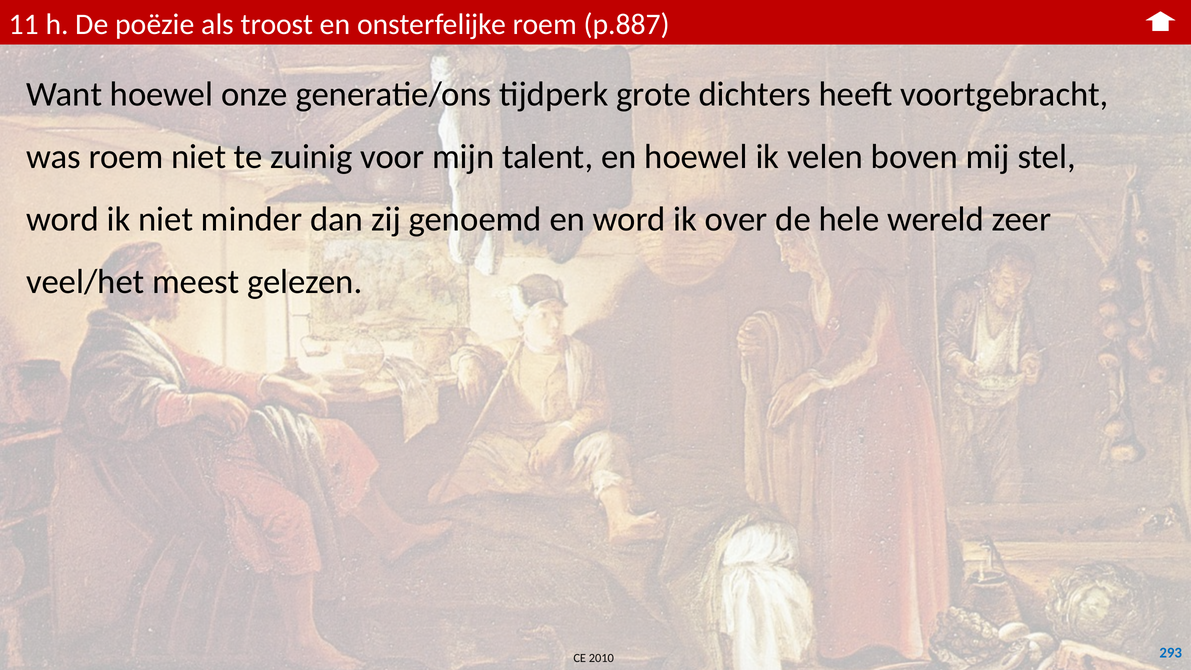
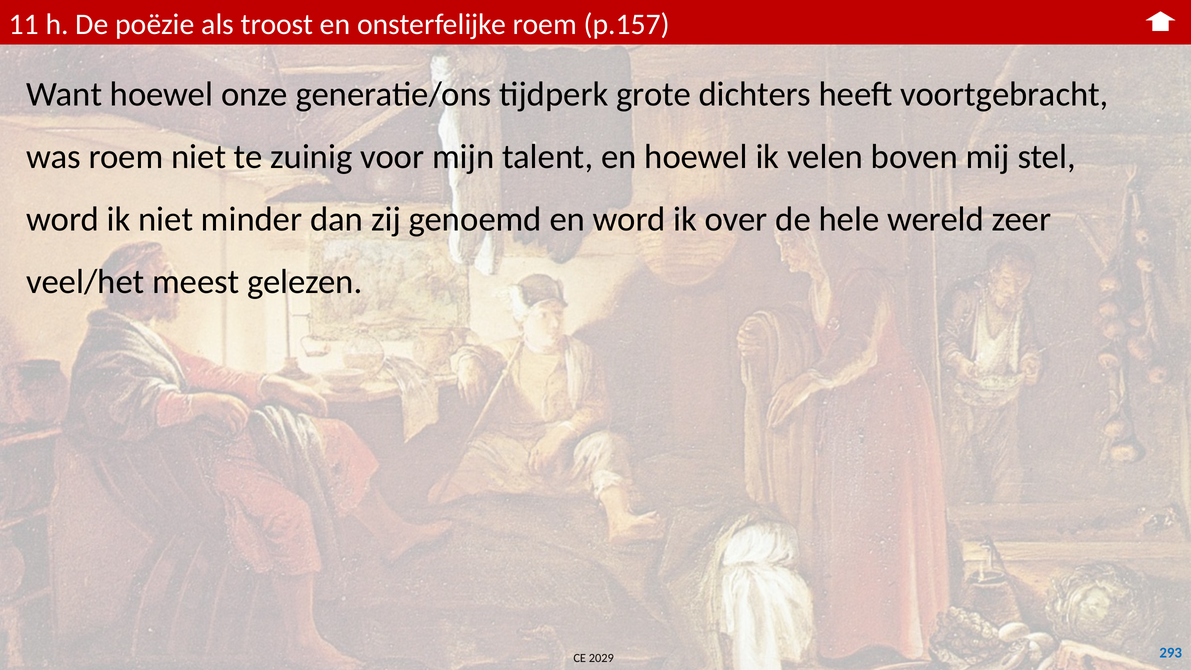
p.887: p.887 -> p.157
2010: 2010 -> 2029
